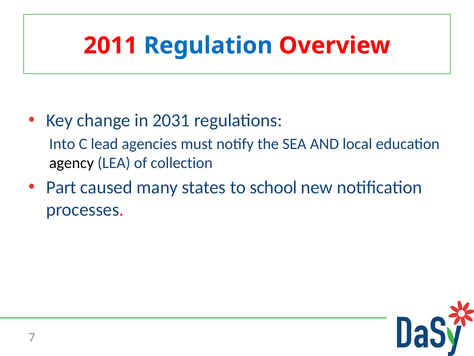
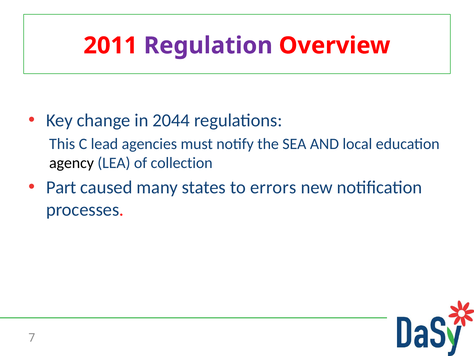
Regulation colour: blue -> purple
2031: 2031 -> 2044
Into: Into -> This
school: school -> errors
